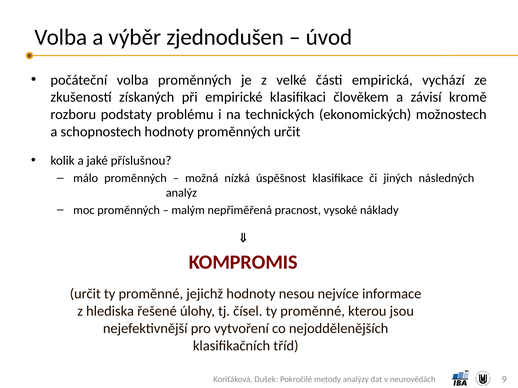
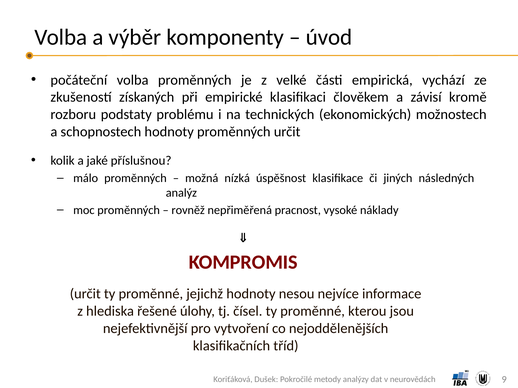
zjednodušen: zjednodušen -> komponenty
malým: malým -> rovněž
